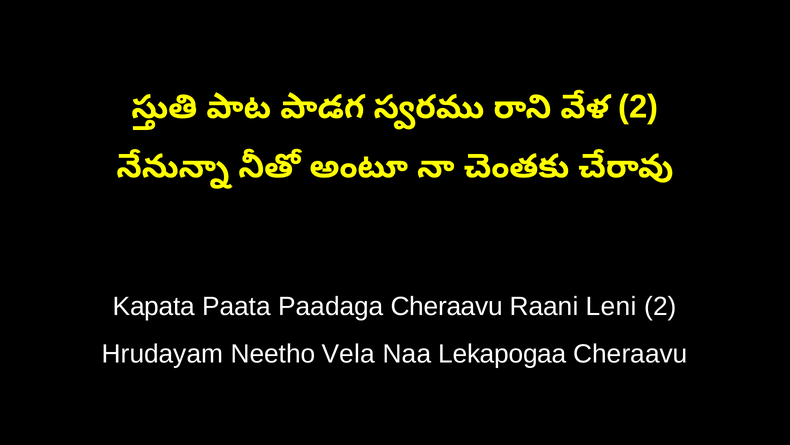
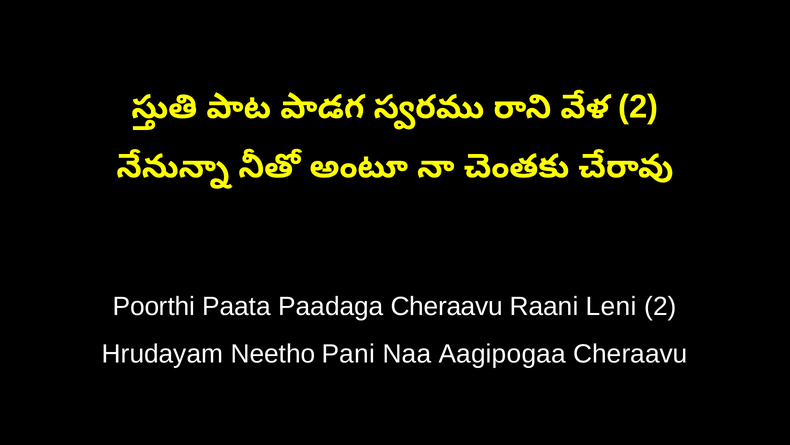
Kapata: Kapata -> Poorthi
Vela: Vela -> Pani
Lekapogaa: Lekapogaa -> Aagipogaa
